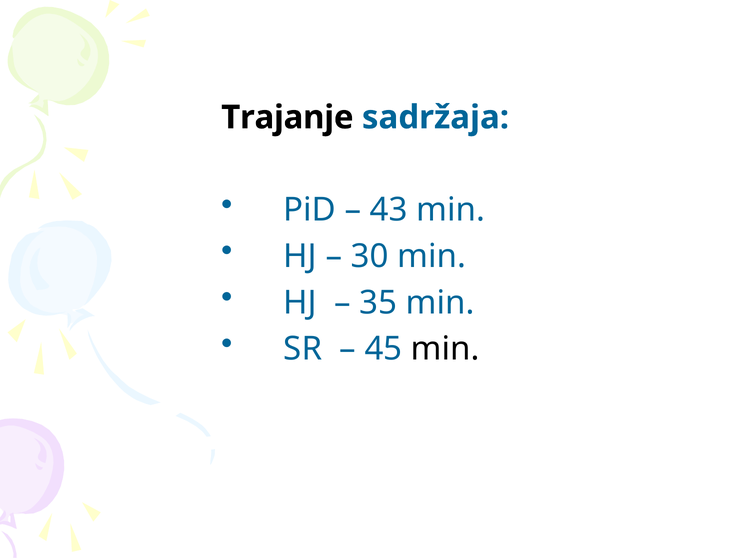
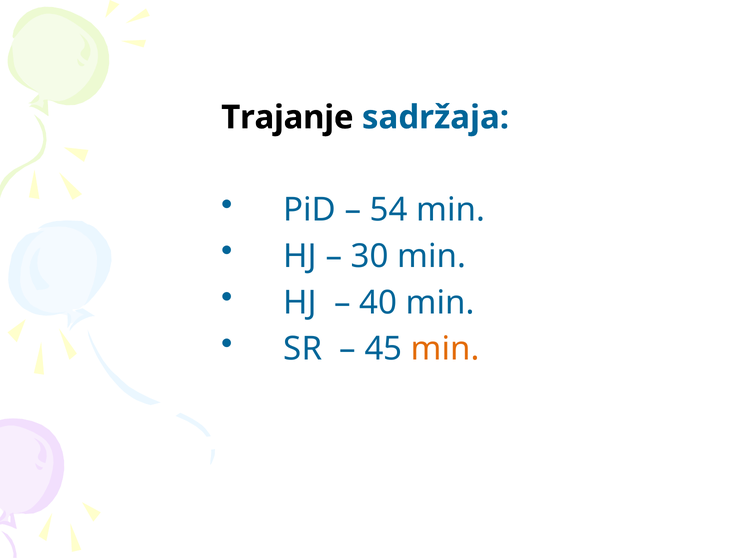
43: 43 -> 54
35: 35 -> 40
min at (445, 349) colour: black -> orange
